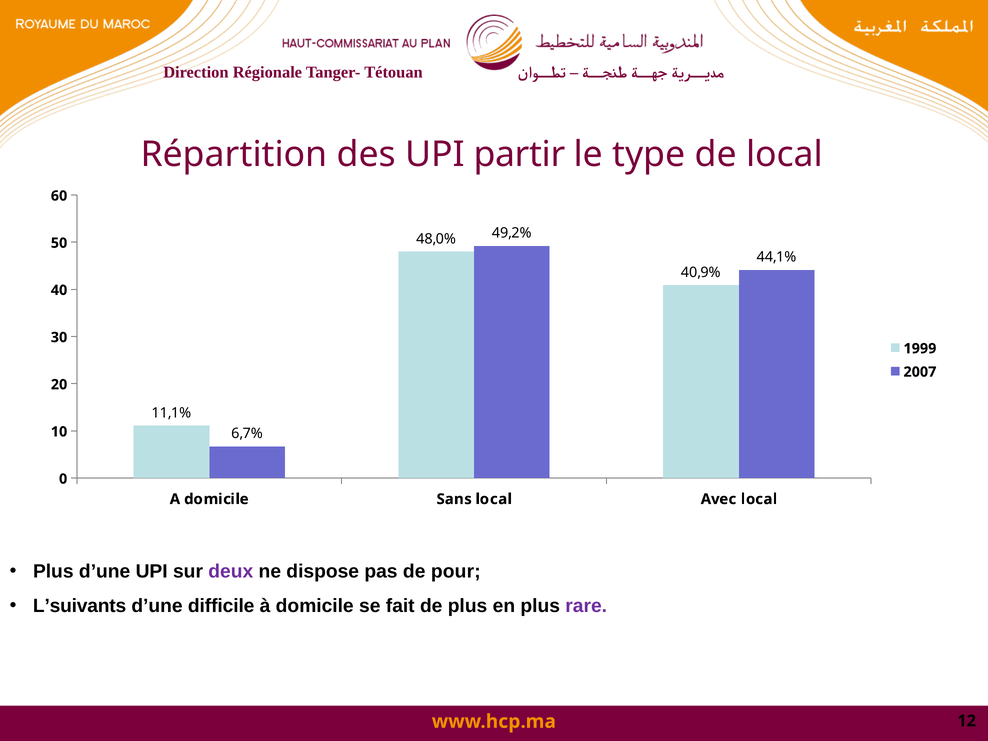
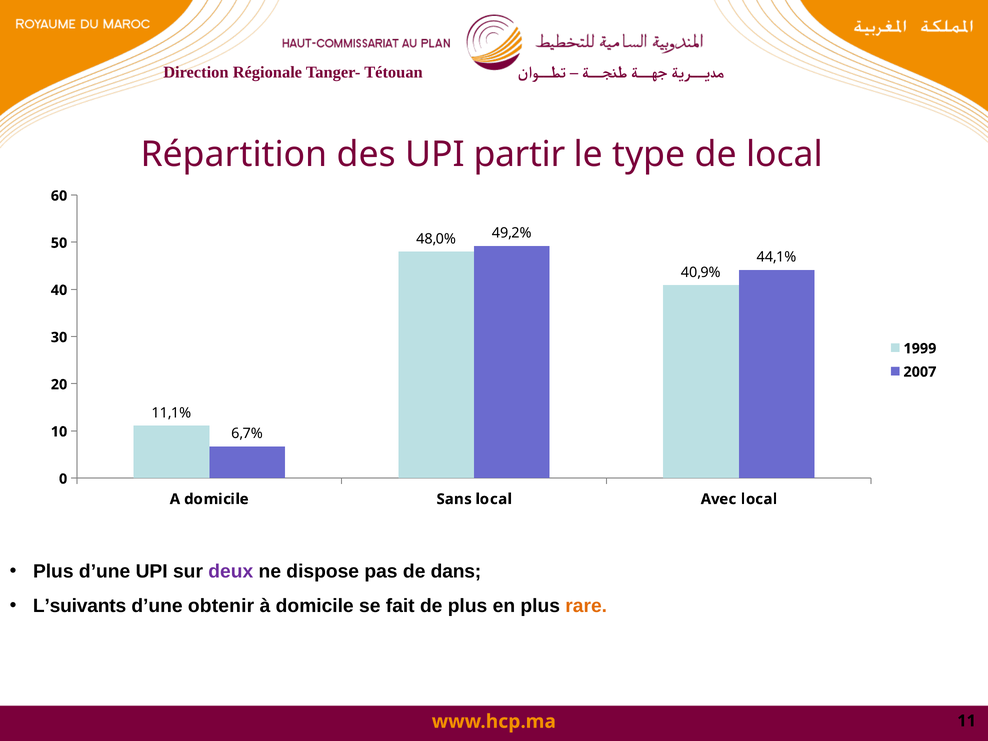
pour: pour -> dans
difficile: difficile -> obtenir
rare colour: purple -> orange
12: 12 -> 11
